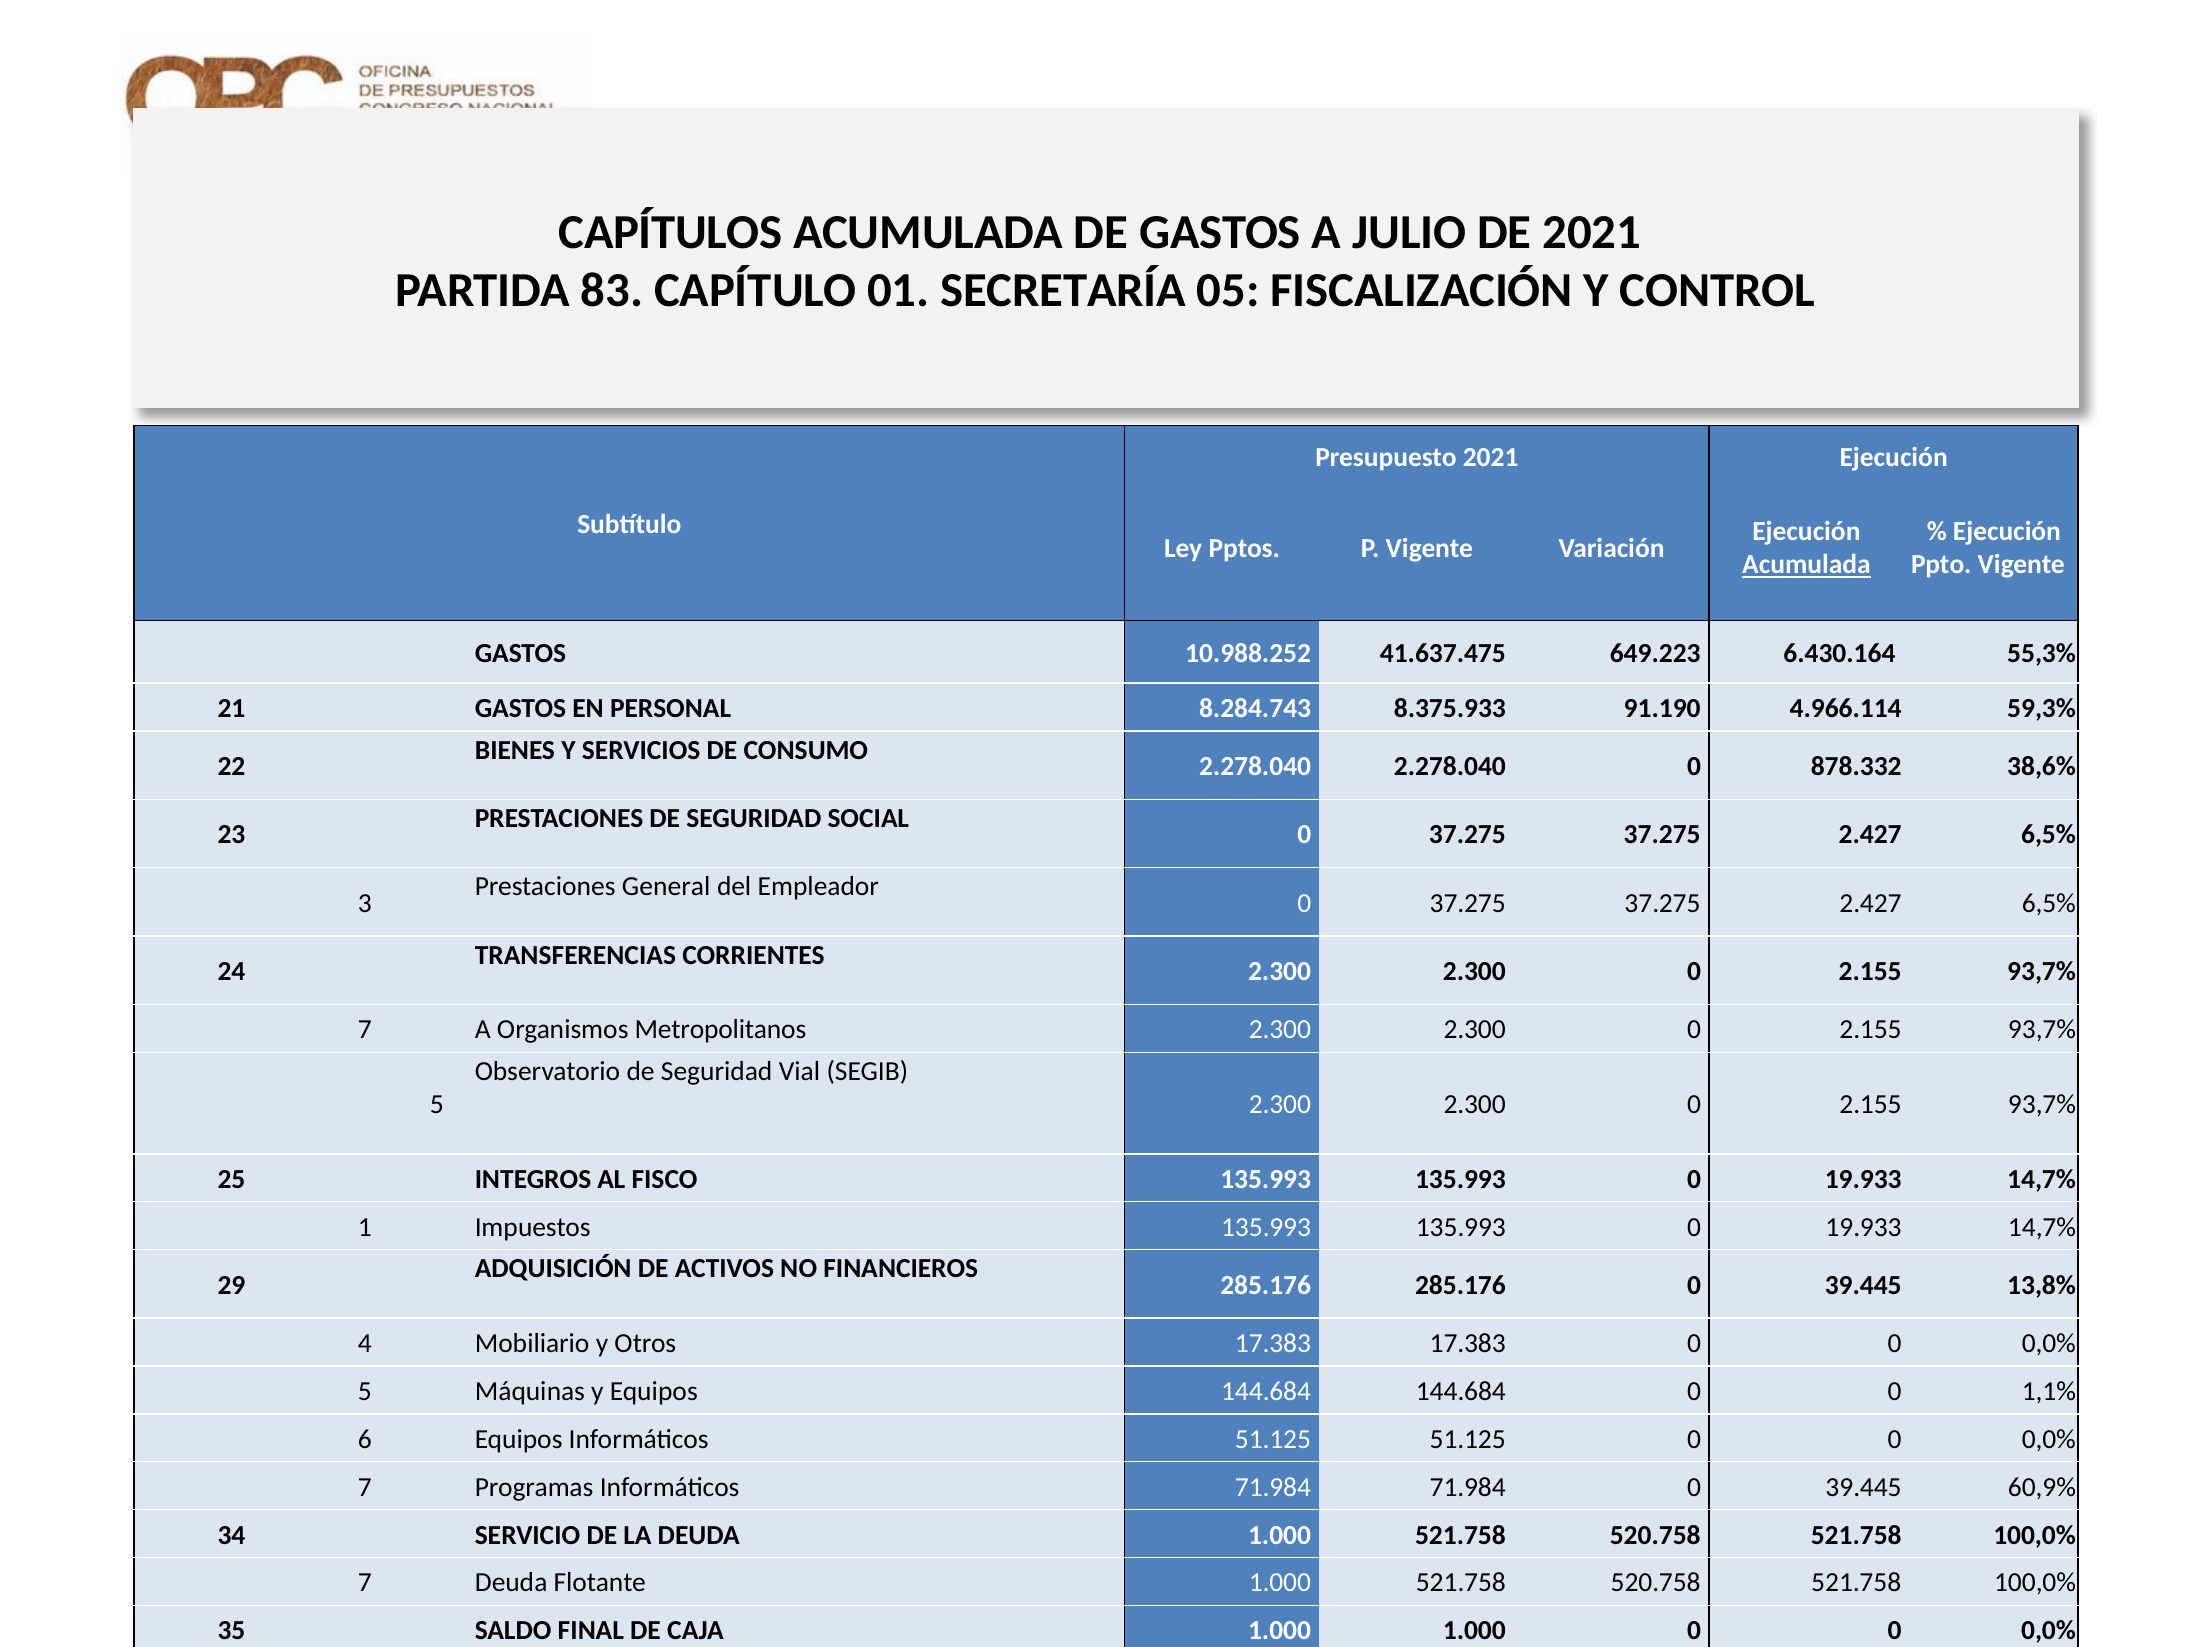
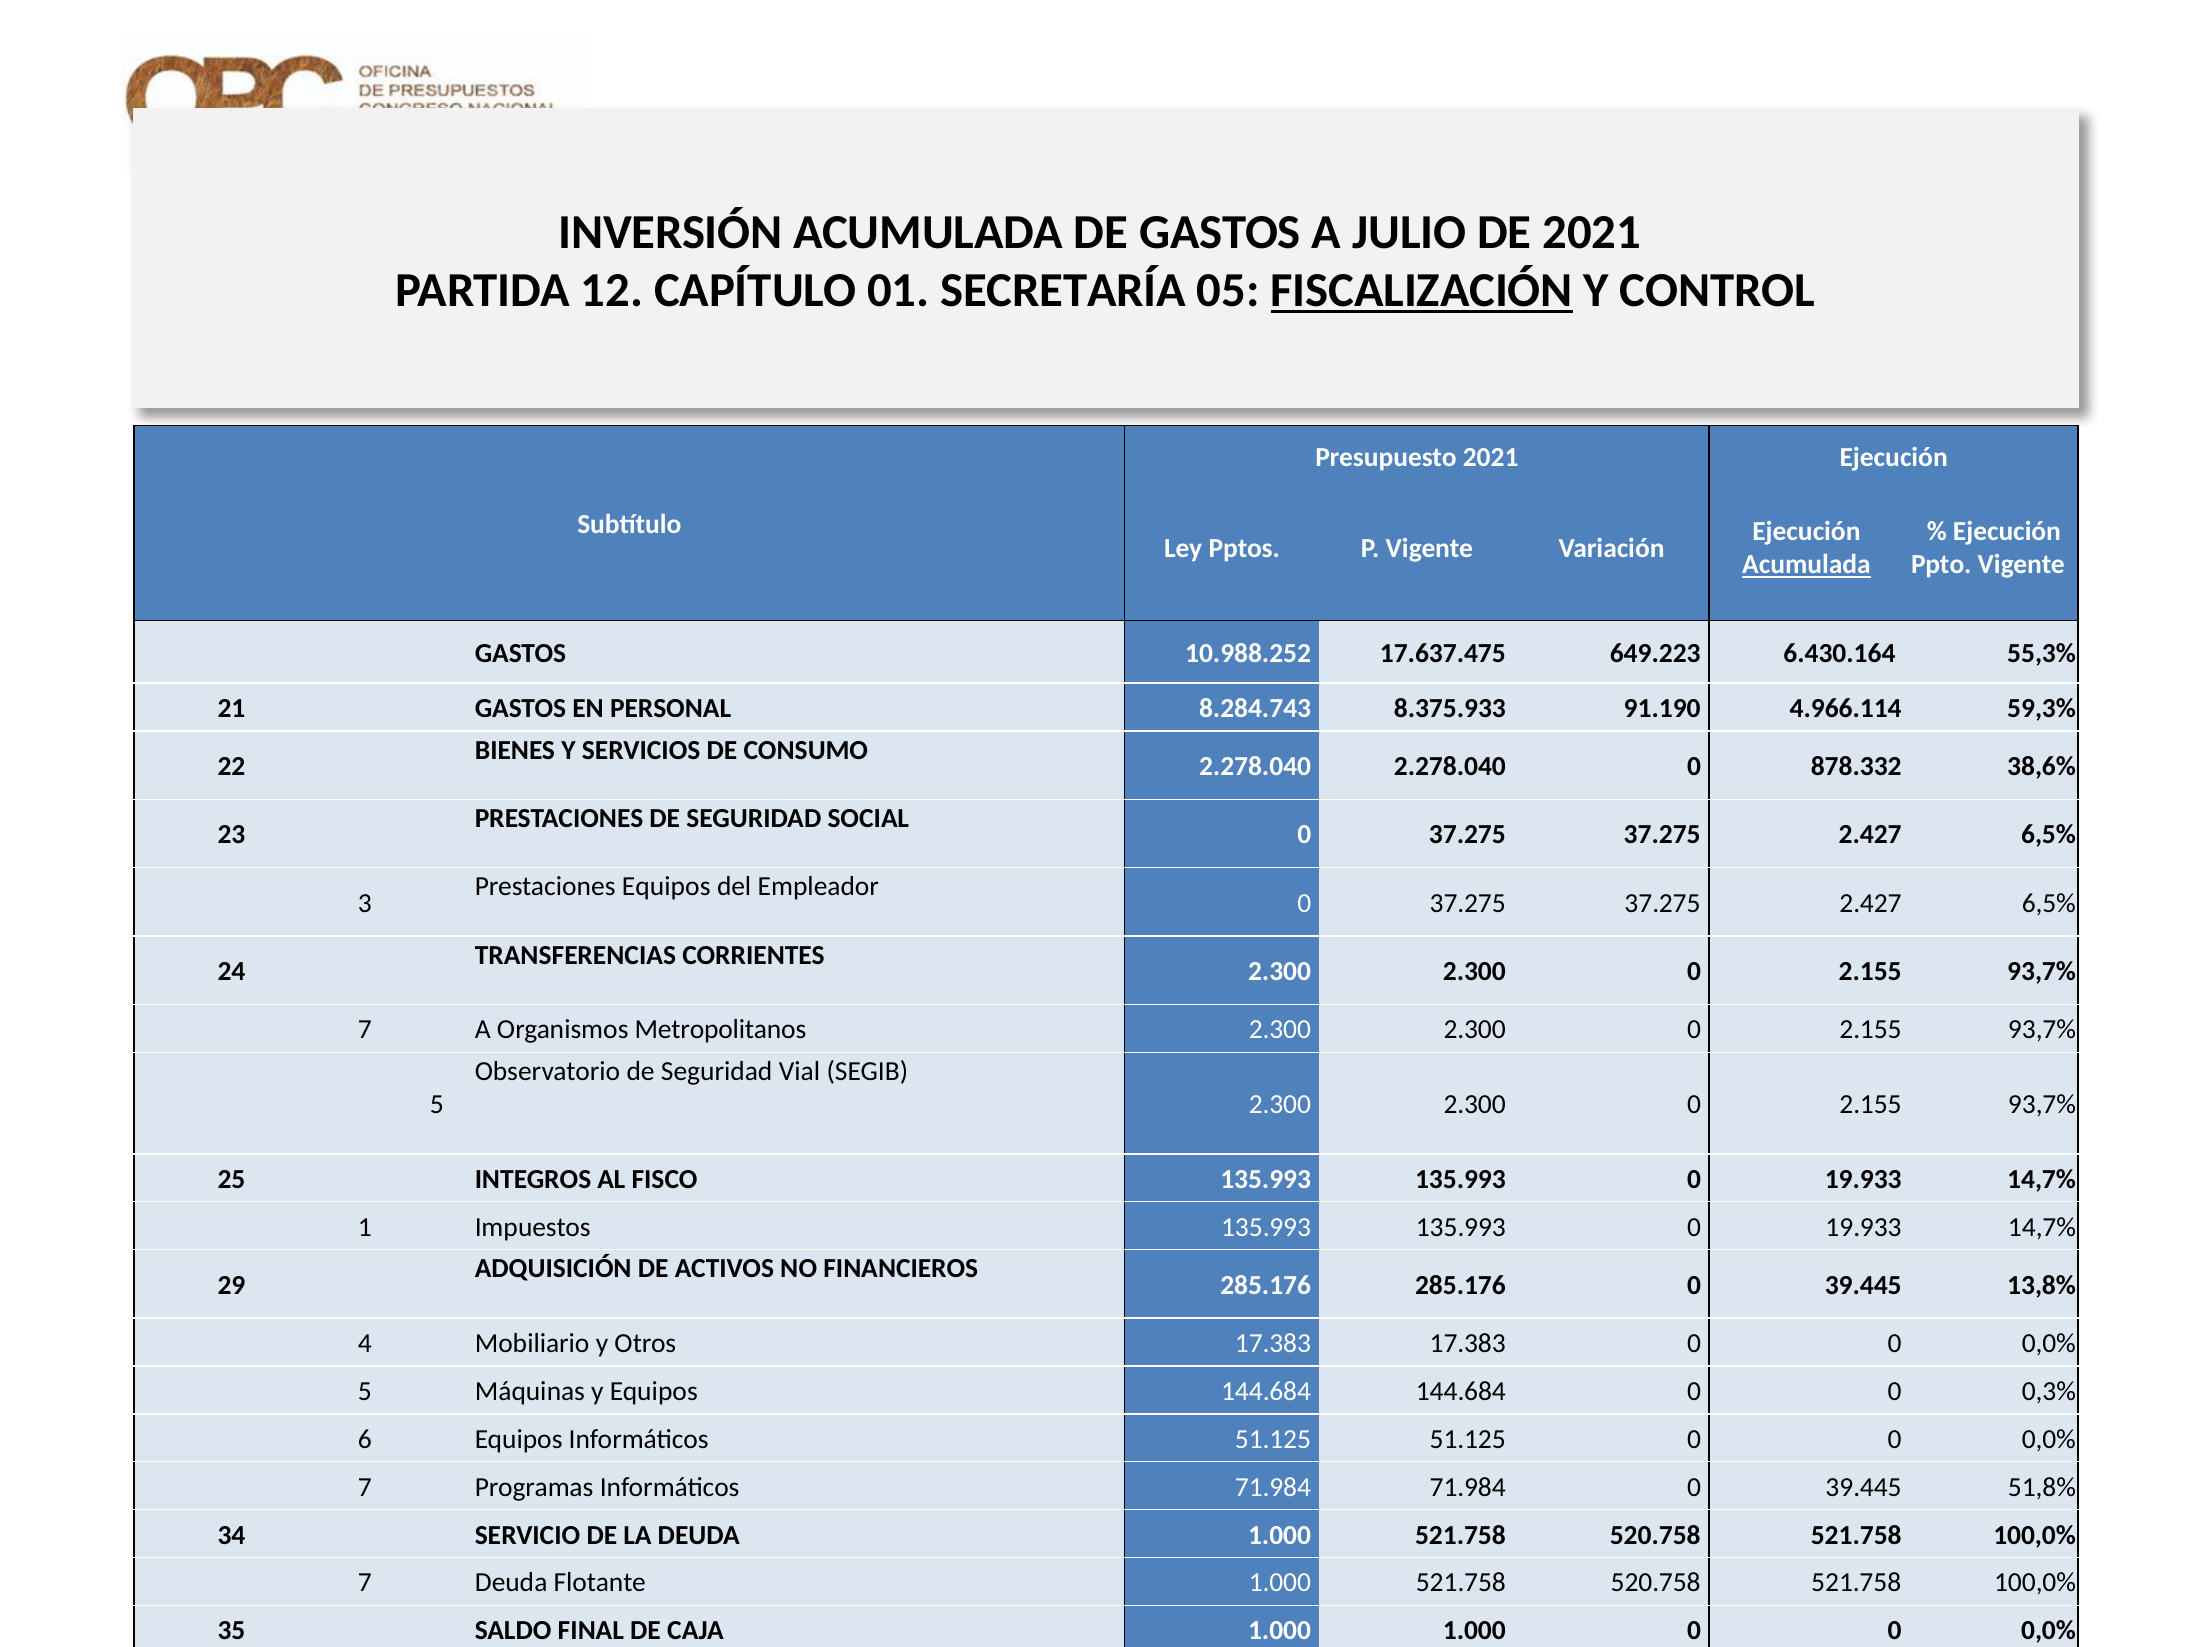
CAPÍTULOS: CAPÍTULOS -> INVERSIÓN
83: 83 -> 12
FISCALIZACIÓN underline: none -> present
41.637.475: 41.637.475 -> 17.637.475
Prestaciones General: General -> Equipos
1,1%: 1,1% -> 0,3%
60,9%: 60,9% -> 51,8%
